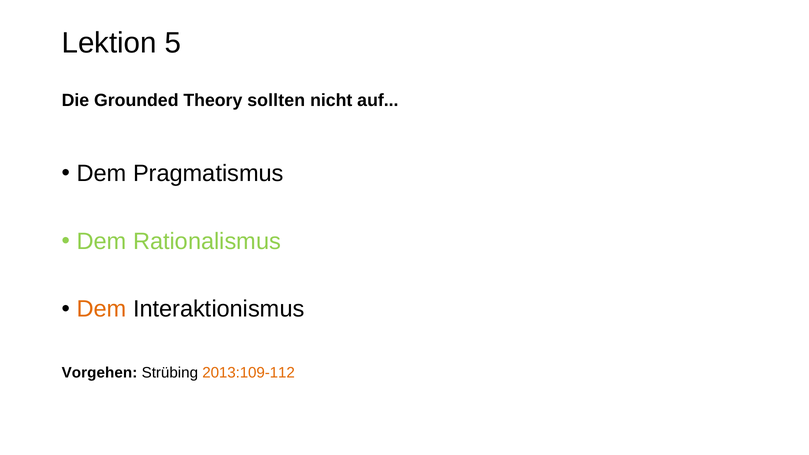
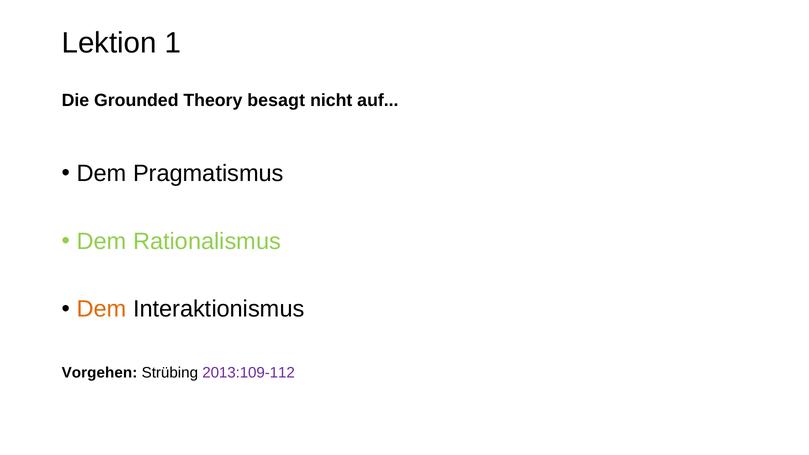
5: 5 -> 1
sollten: sollten -> besagt
2013:109-112 colour: orange -> purple
